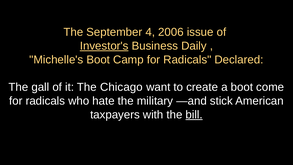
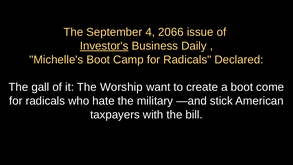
2006: 2006 -> 2066
Chicago: Chicago -> Worship
bill underline: present -> none
